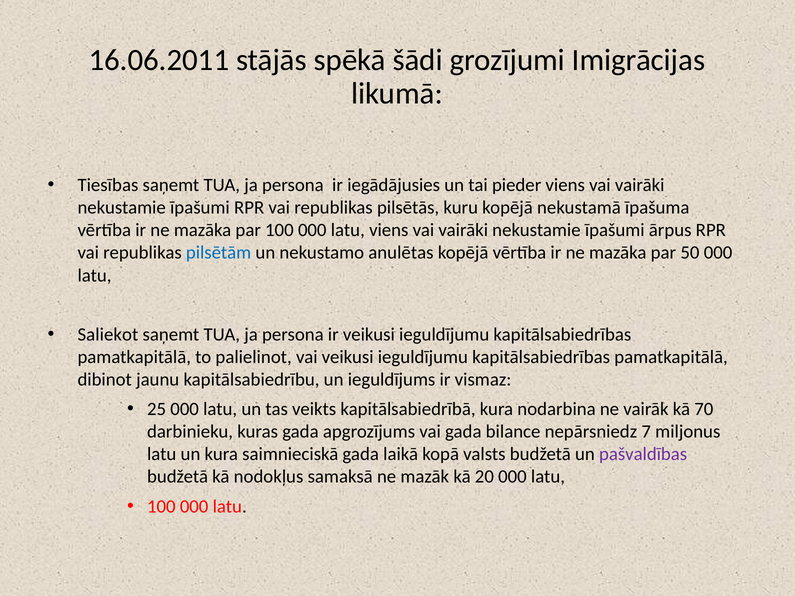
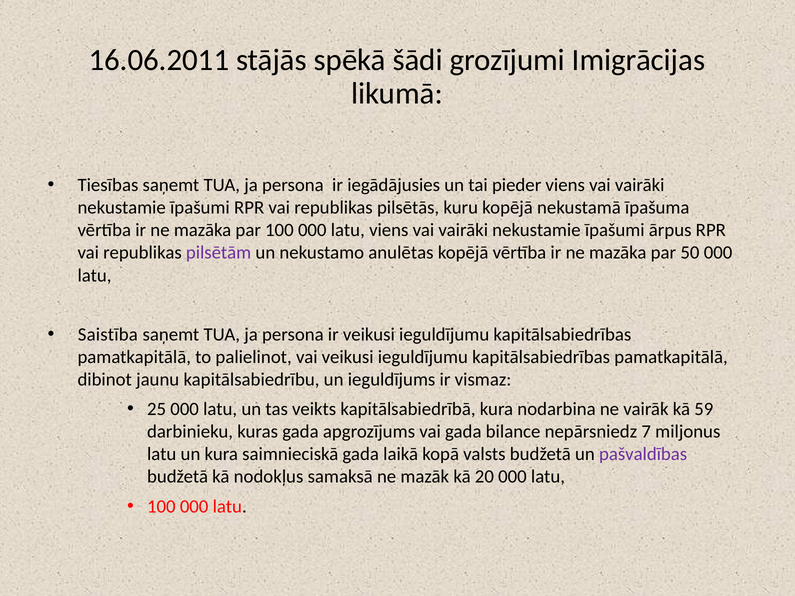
pilsētām colour: blue -> purple
Saliekot: Saliekot -> Saistība
70: 70 -> 59
